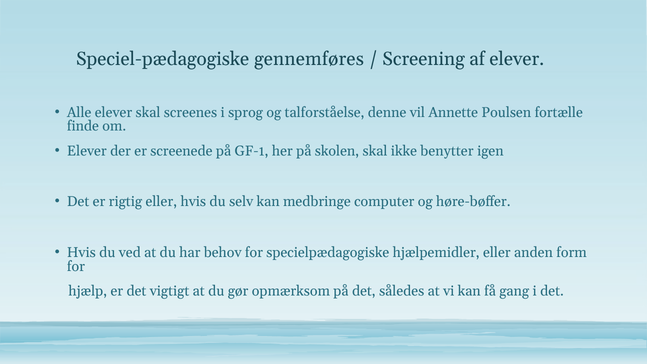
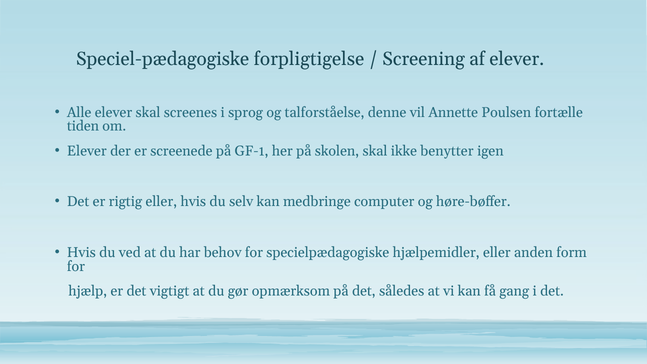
gennemføres: gennemføres -> forpligtigelse
finde: finde -> tiden
